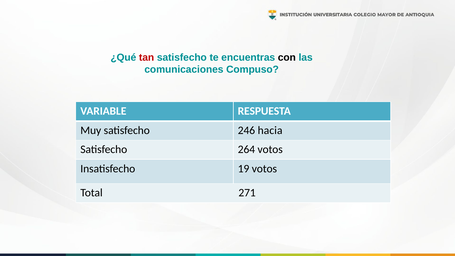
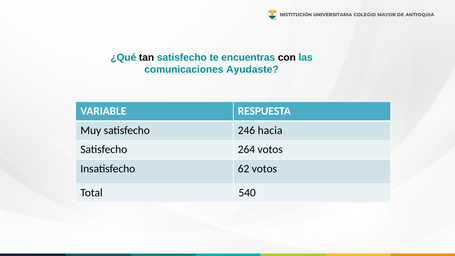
tan colour: red -> black
Compuso: Compuso -> Ayudaste
19: 19 -> 62
271: 271 -> 540
